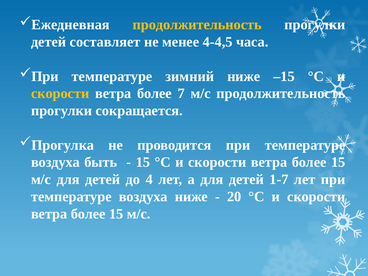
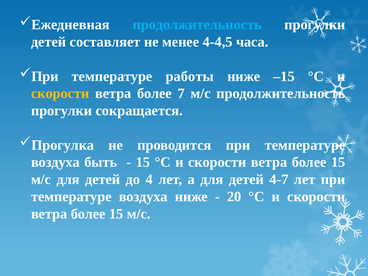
продолжительность at (197, 25) colour: yellow -> light blue
зимний: зимний -> работы
1-7: 1-7 -> 4-7
